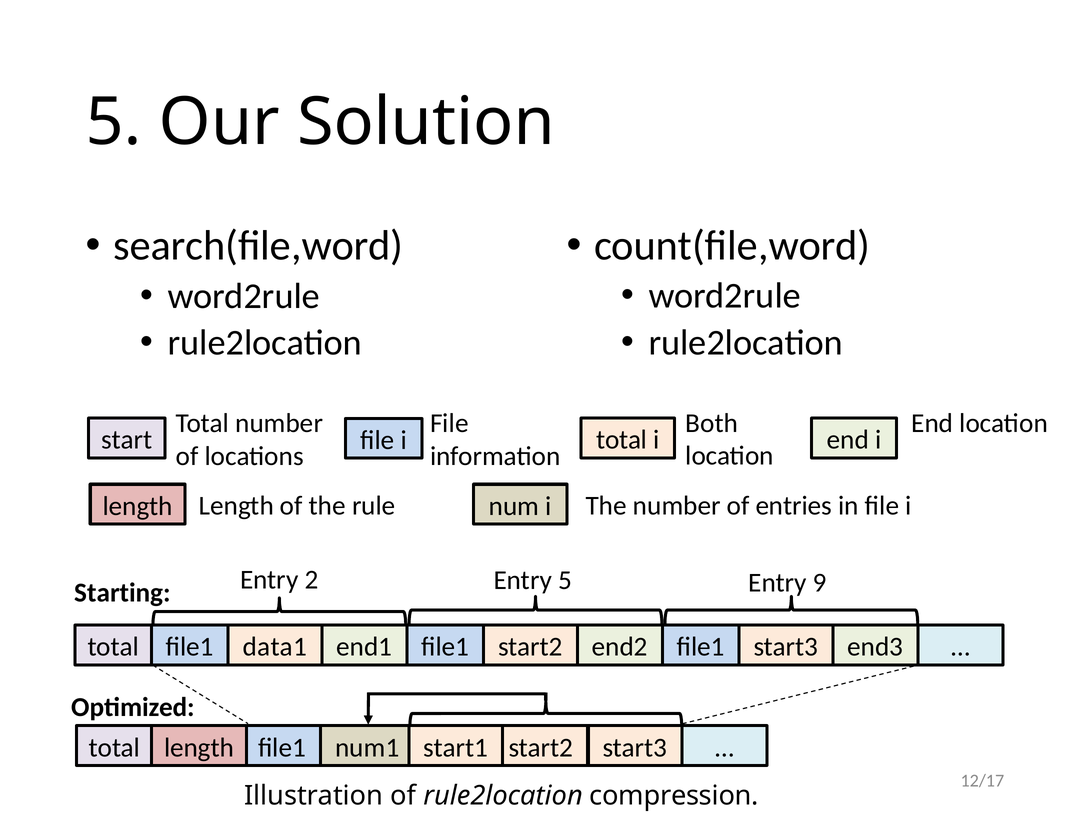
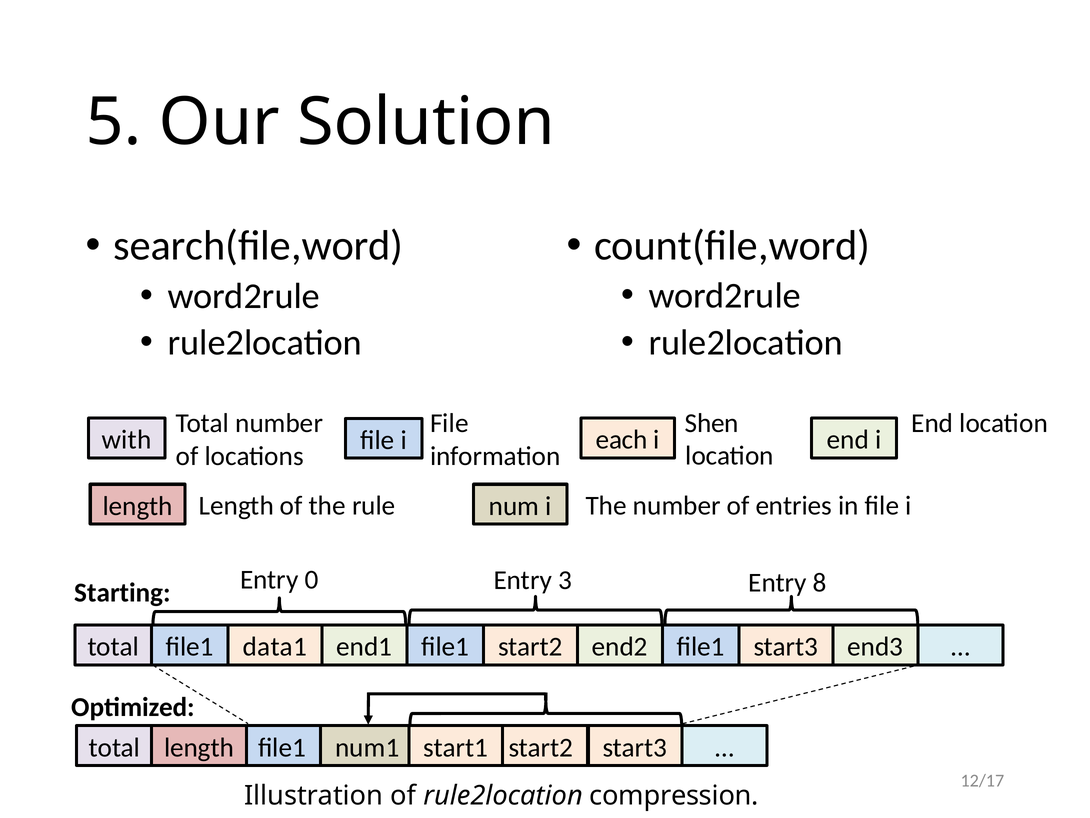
Both: Both -> Shen
start: start -> with
total at (622, 440): total -> each
2: 2 -> 0
Entry 5: 5 -> 3
9: 9 -> 8
